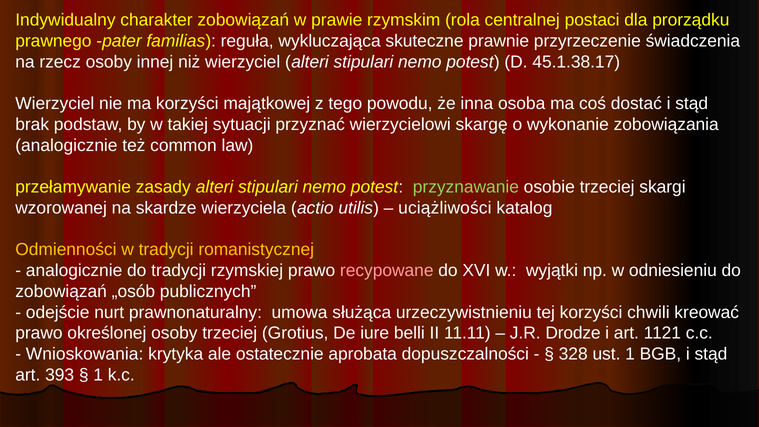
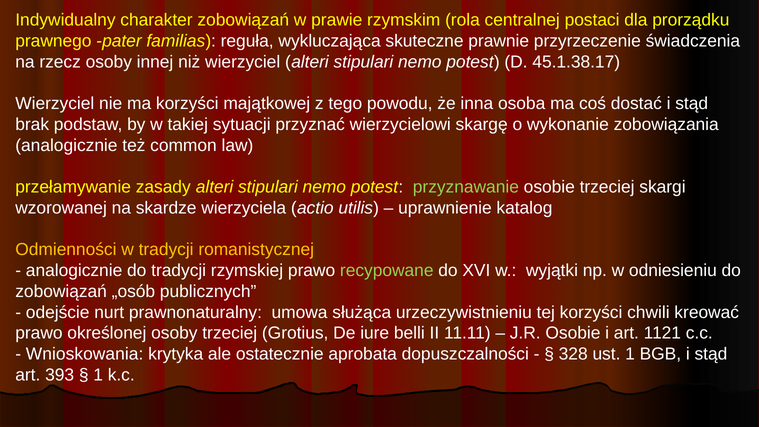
uciążliwości: uciążliwości -> uprawnienie
recypowane colour: pink -> light green
J.R Drodze: Drodze -> Osobie
